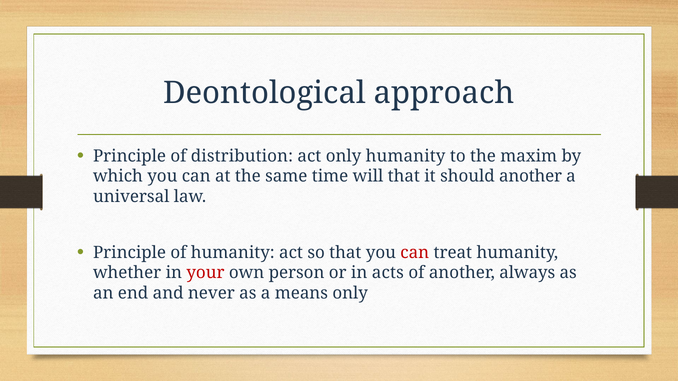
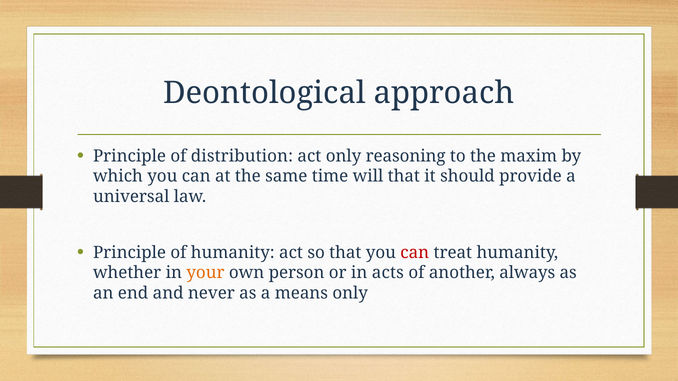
only humanity: humanity -> reasoning
should another: another -> provide
your colour: red -> orange
